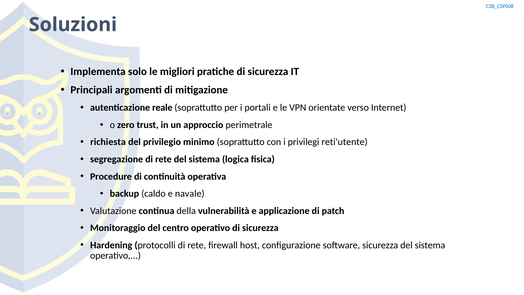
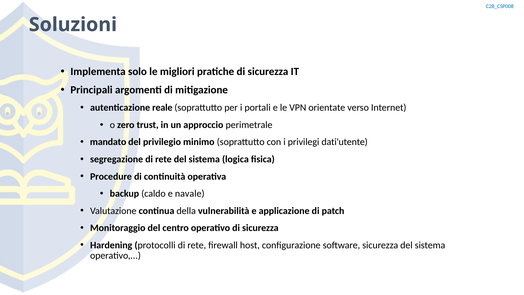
richiesta: richiesta -> mandato
reti'utente: reti'utente -> dati'utente
